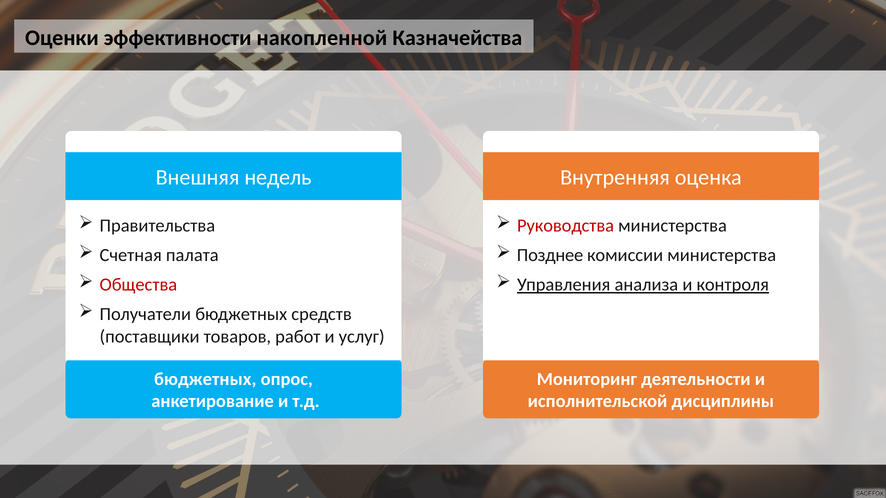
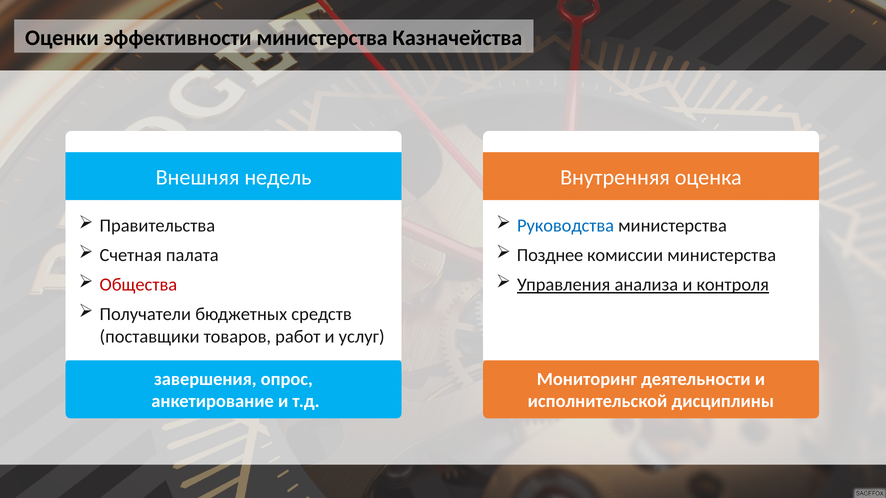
эффективности накопленной: накопленной -> министерства
Руководства colour: red -> blue
бюджетных at (205, 379): бюджетных -> завершения
